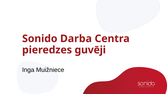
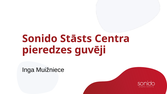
Darba: Darba -> Stāsts
